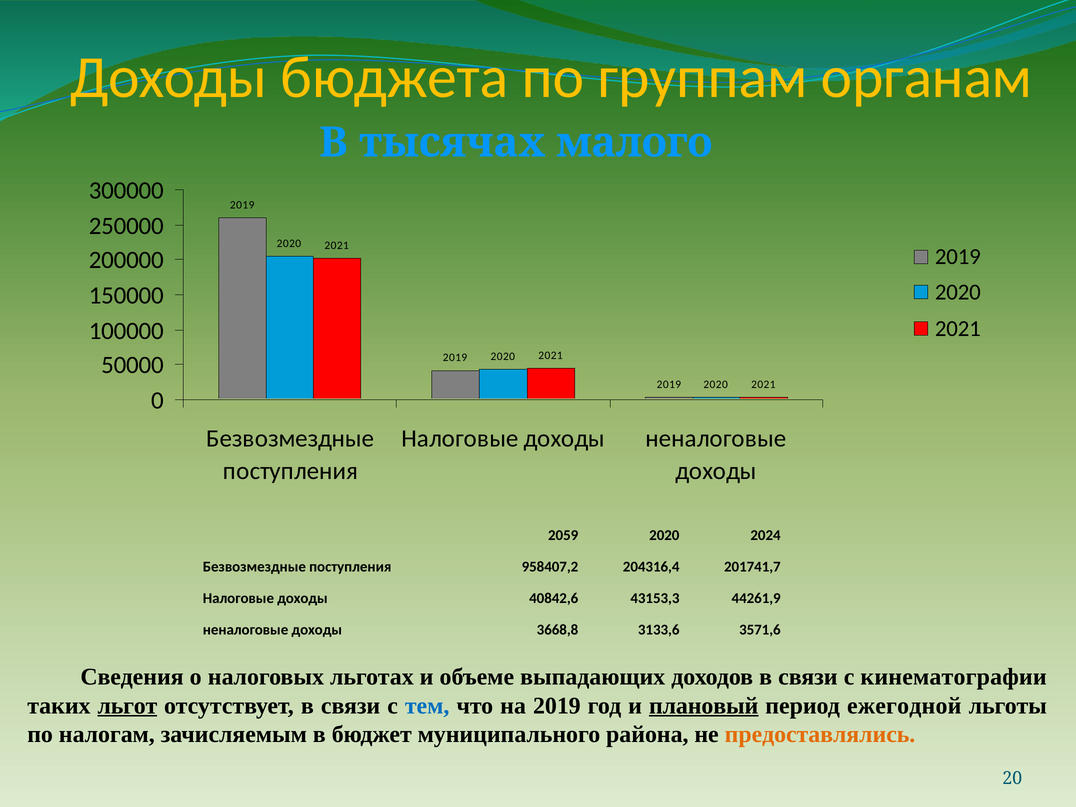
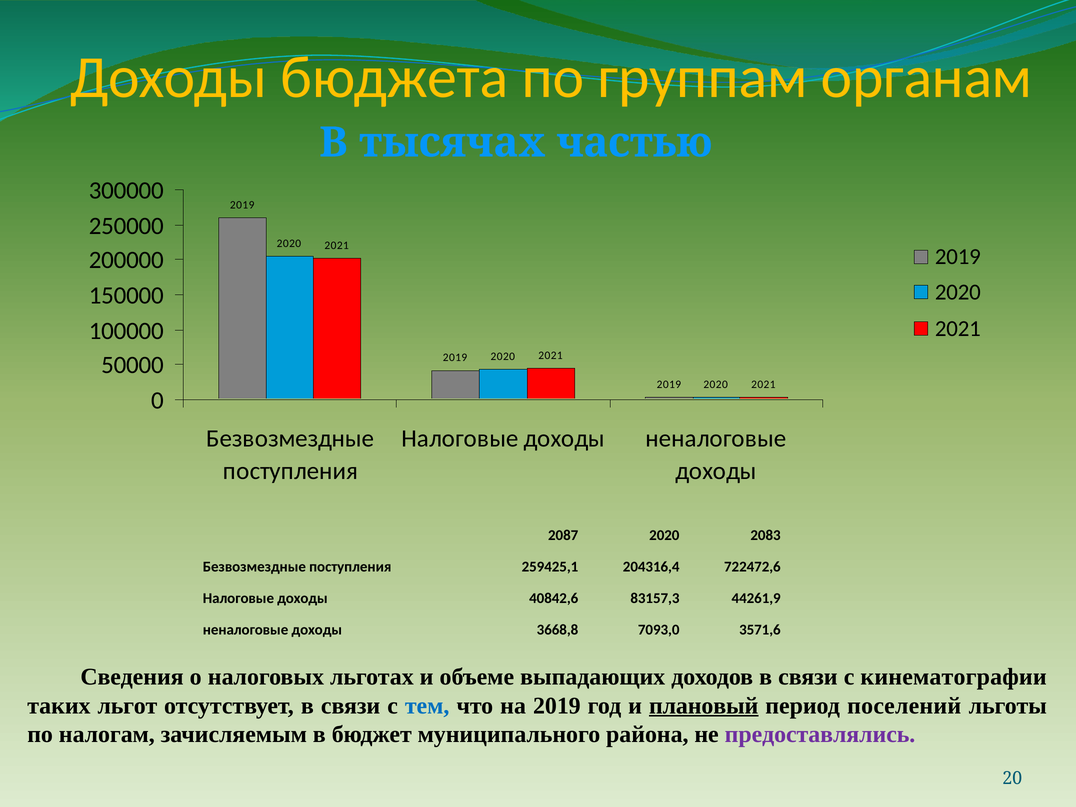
малого: малого -> частью
2059: 2059 -> 2087
2024: 2024 -> 2083
958407,2: 958407,2 -> 259425,1
201741,7: 201741,7 -> 722472,6
43153,3: 43153,3 -> 83157,3
3133,6: 3133,6 -> 7093,0
льгот underline: present -> none
ежегодной: ежегодной -> поселений
предоставлялись colour: orange -> purple
